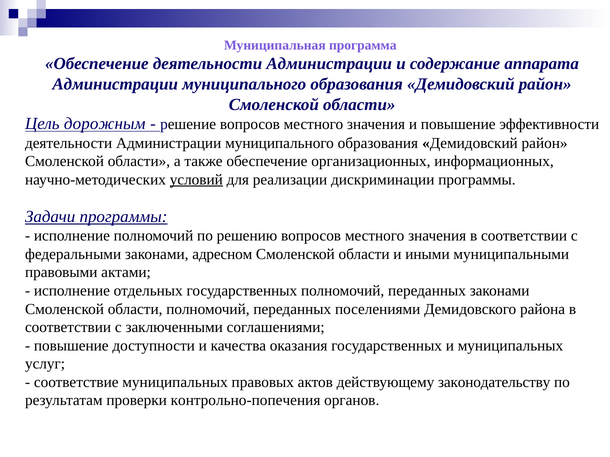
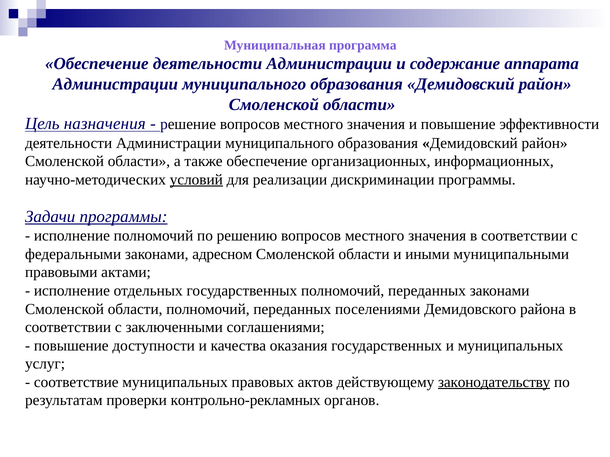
дорожным: дорожным -> назначения
законодательству underline: none -> present
контрольно-попечения: контрольно-попечения -> контрольно-рекламных
